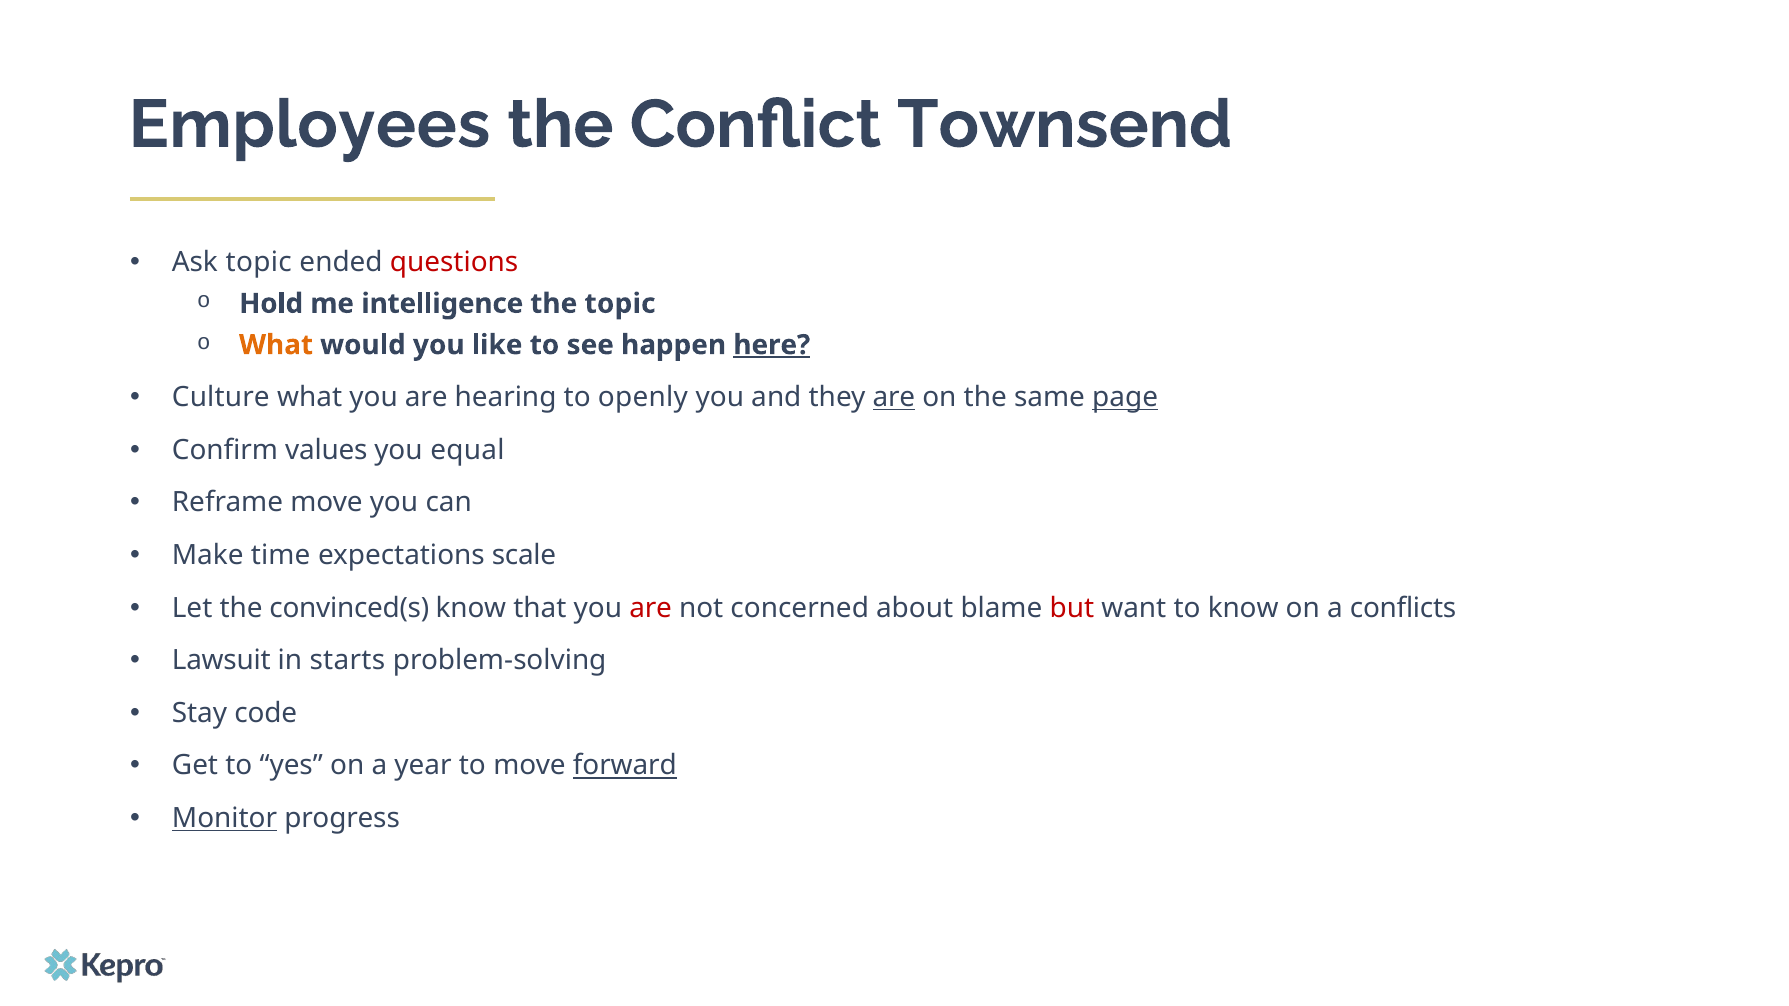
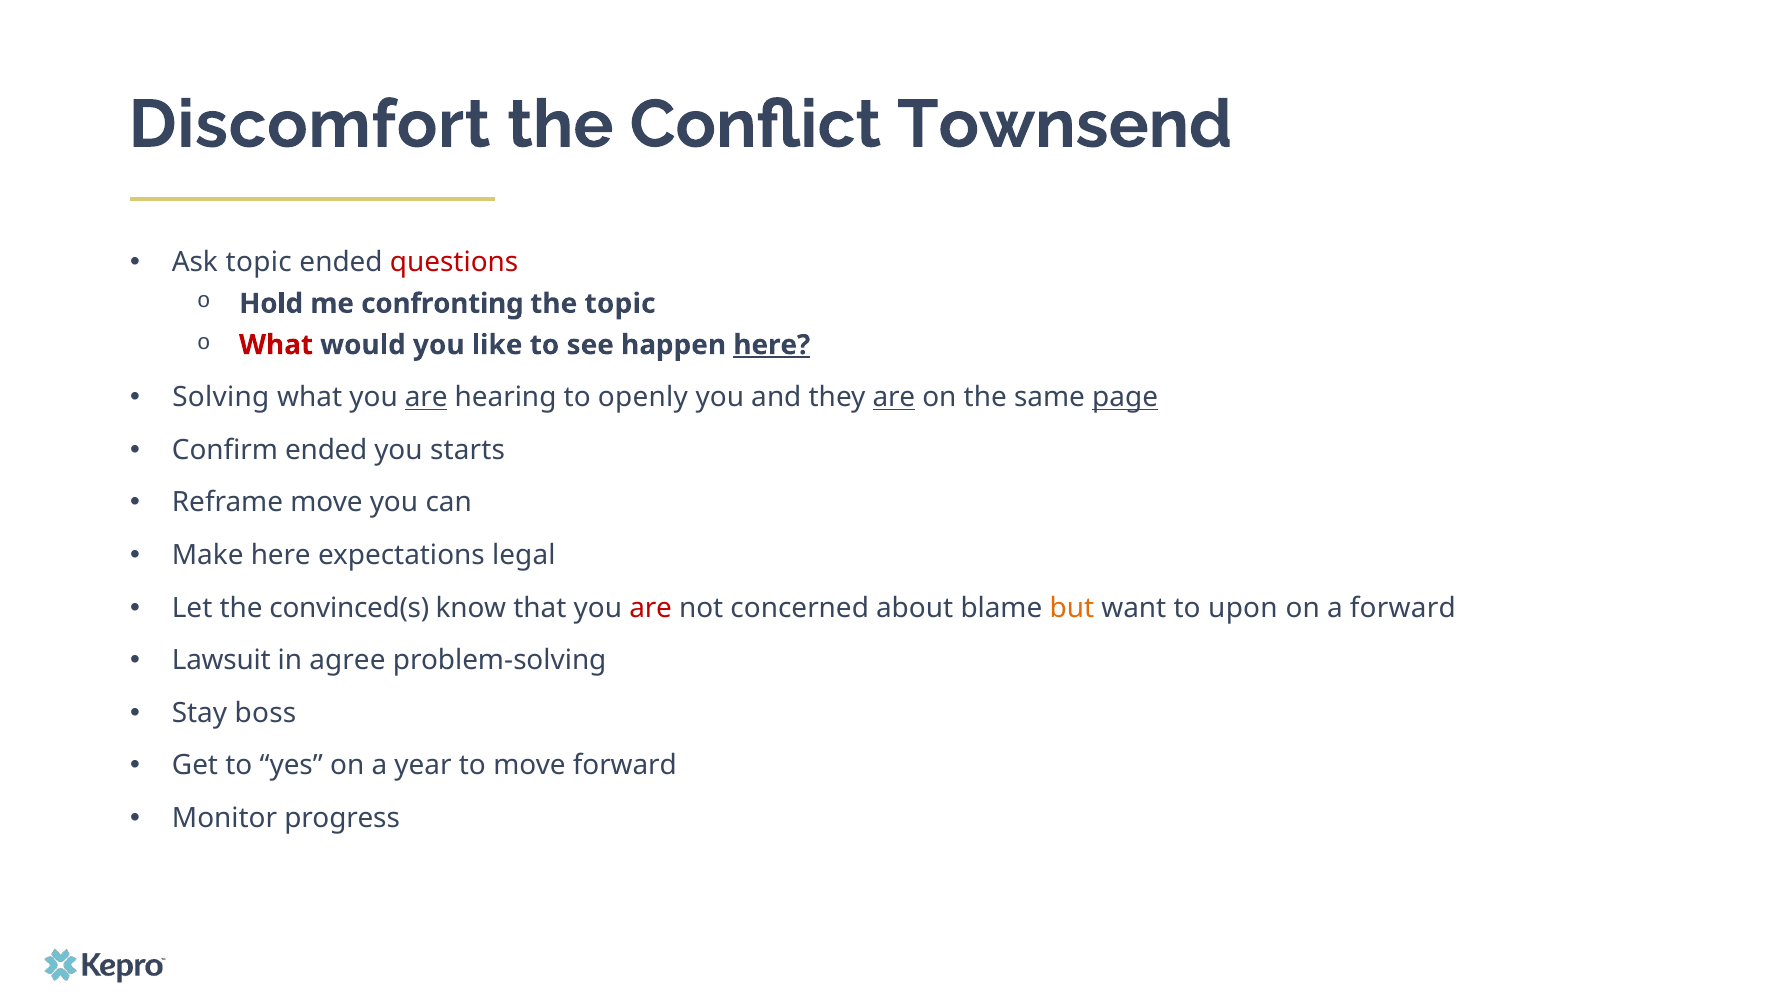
Employees: Employees -> Discomfort
intelligence: intelligence -> confronting
What at (276, 345) colour: orange -> red
Culture: Culture -> Solving
are at (426, 398) underline: none -> present
Confirm values: values -> ended
equal: equal -> starts
Make time: time -> here
scale: scale -> legal
but colour: red -> orange
to know: know -> upon
a conflicts: conflicts -> forward
starts: starts -> agree
code: code -> boss
forward at (625, 766) underline: present -> none
Monitor underline: present -> none
